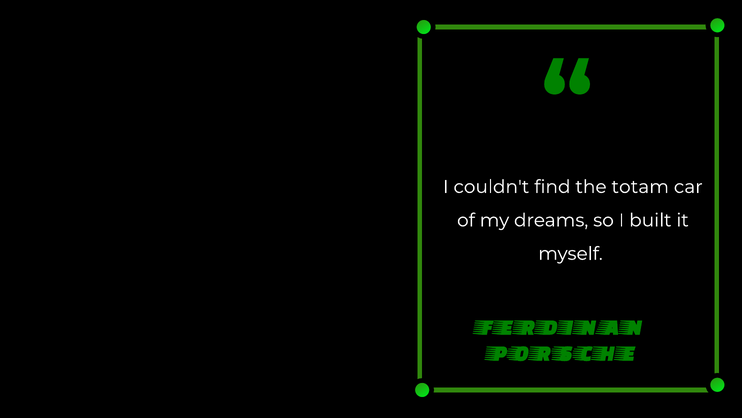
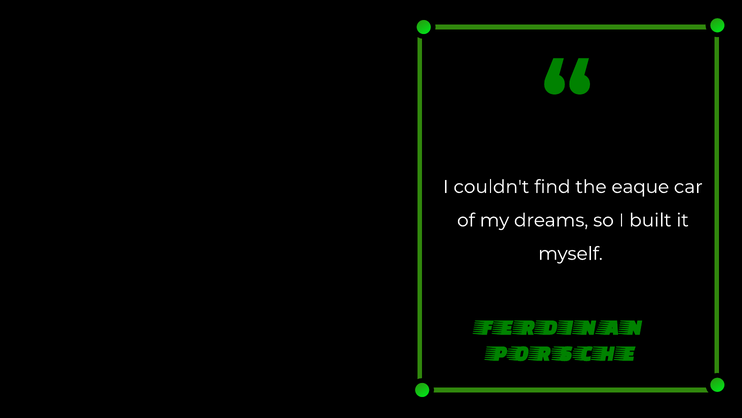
totam: totam -> eaque
